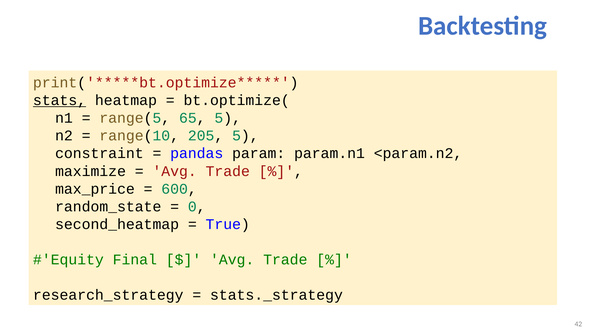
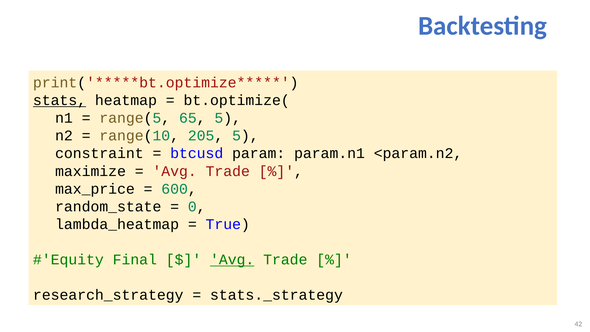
pandas: pandas -> btcusd
second_heatmap: second_heatmap -> lambda_heatmap
Avg at (232, 260) underline: none -> present
